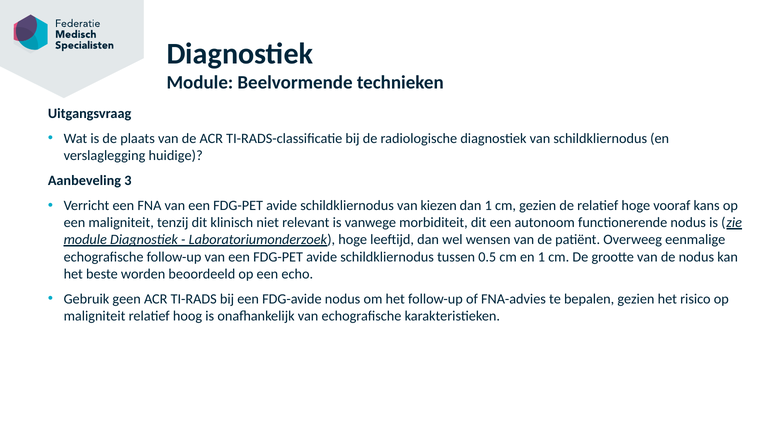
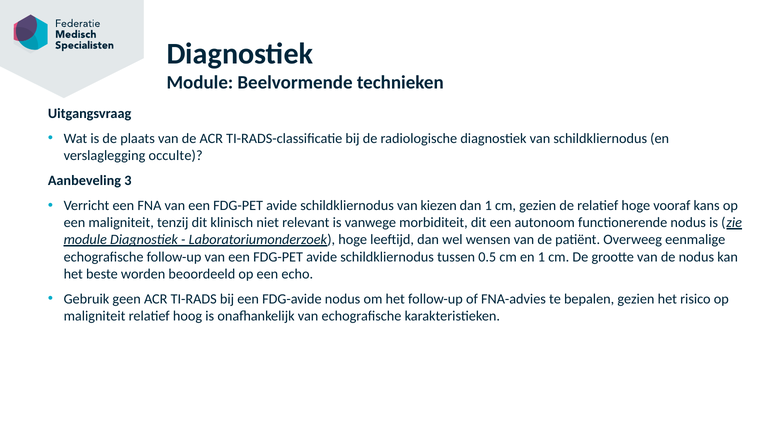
huidige: huidige -> occulte
